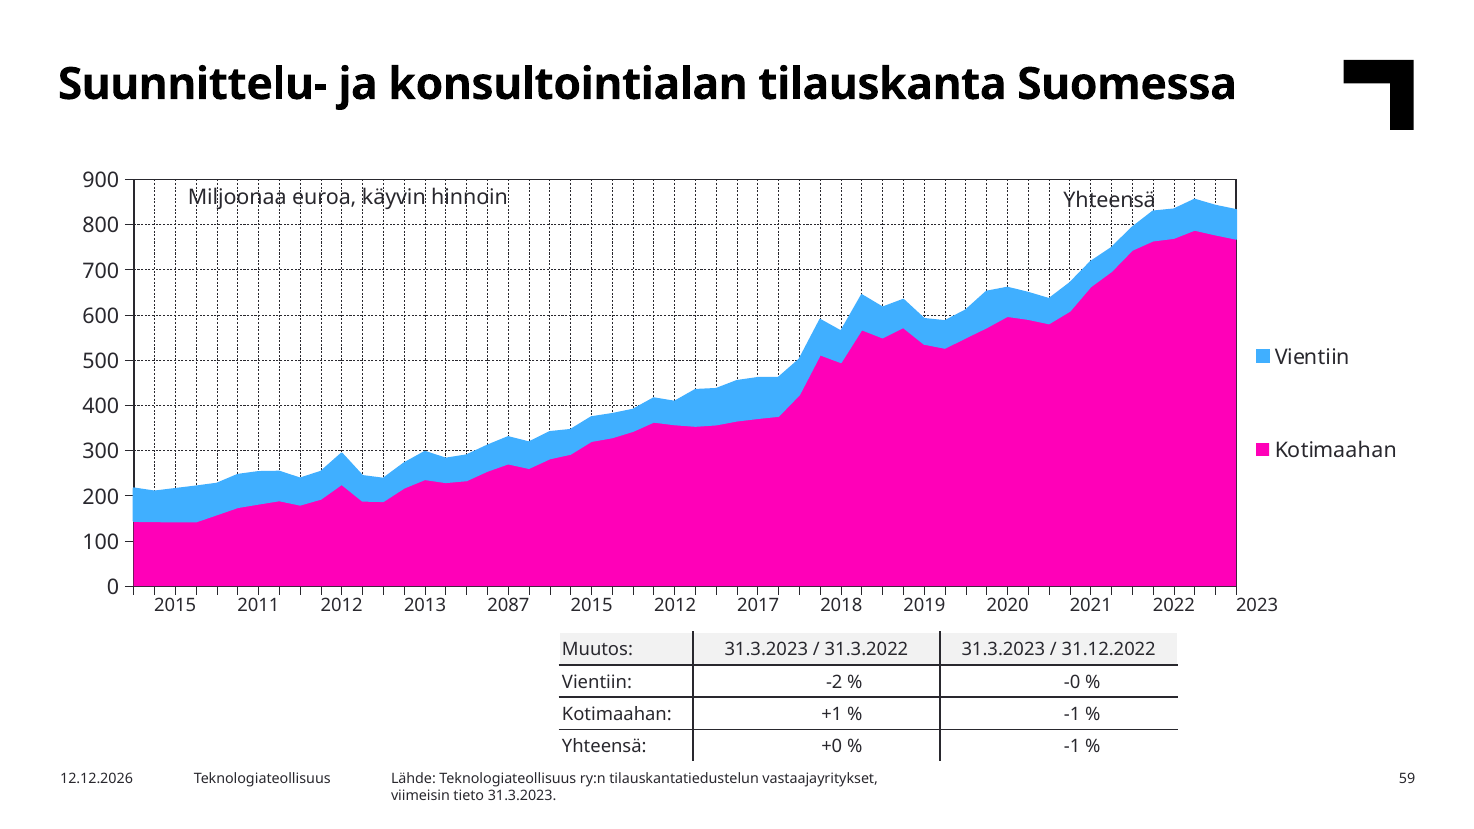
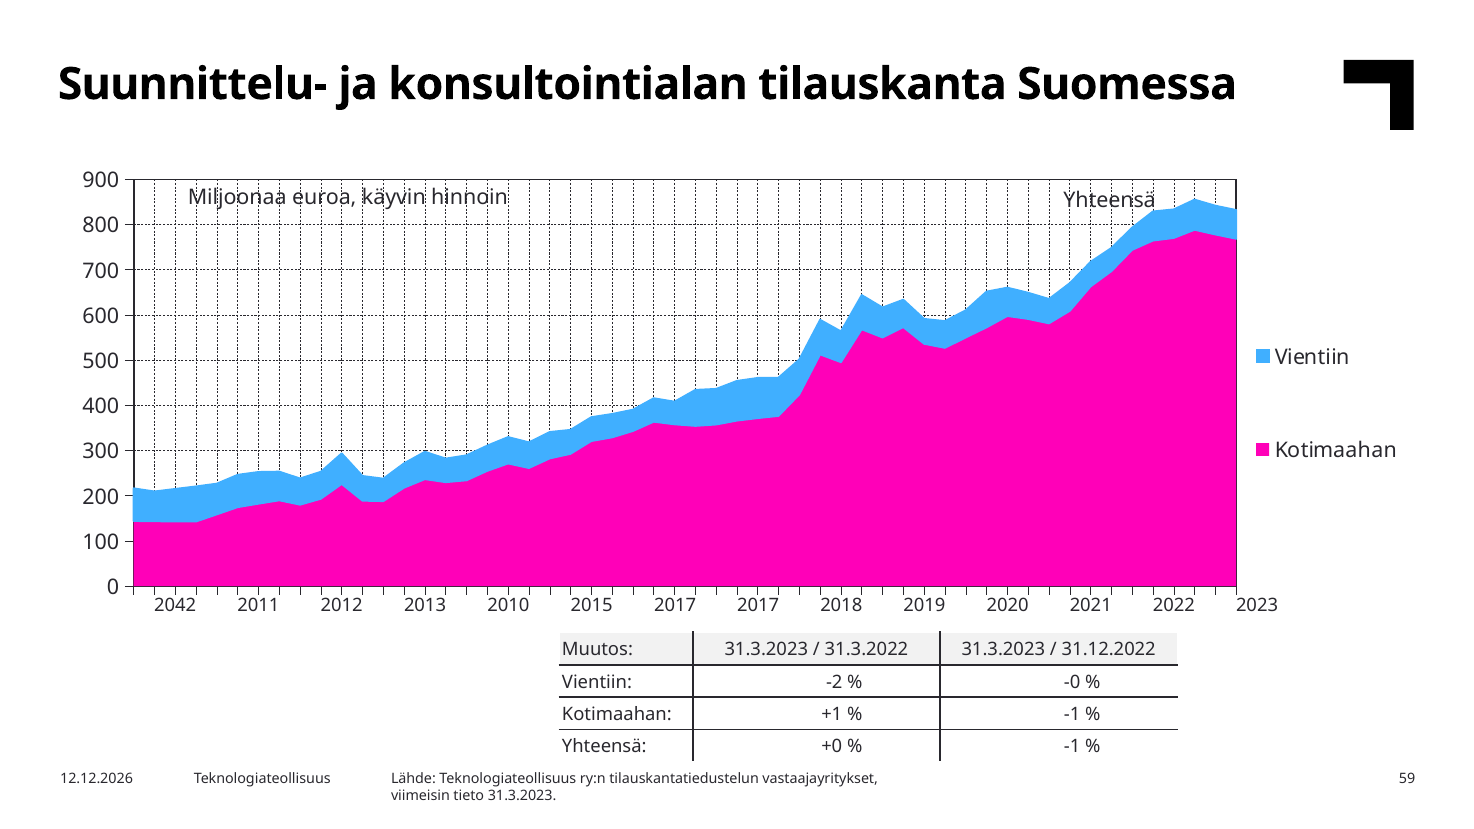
2015 at (175, 605): 2015 -> 2042
2087: 2087 -> 2010
2015 2012: 2012 -> 2017
